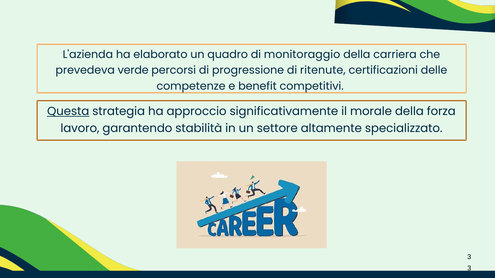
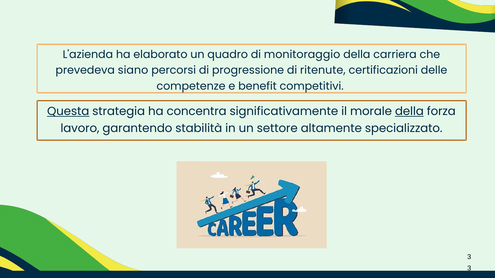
verde: verde -> siano
approccio: approccio -> concentra
della at (409, 112) underline: none -> present
